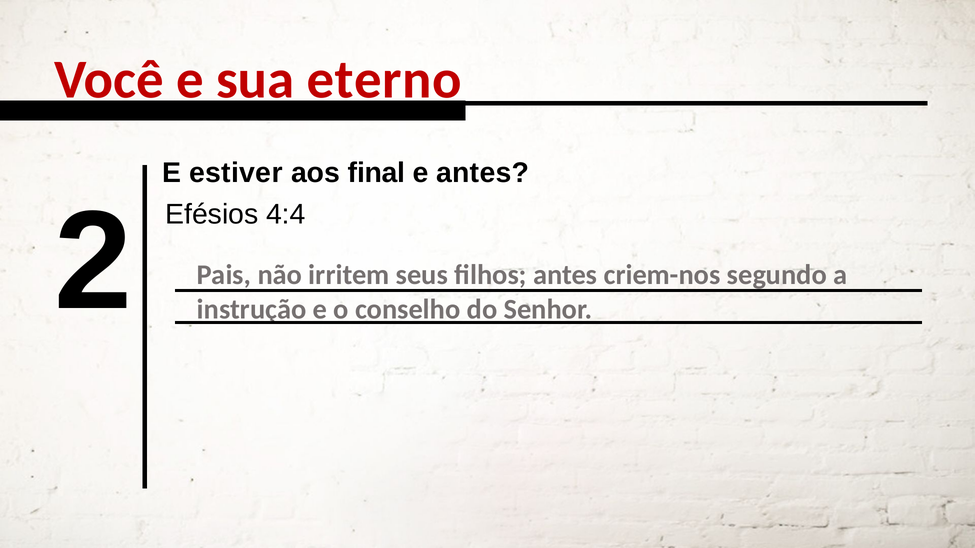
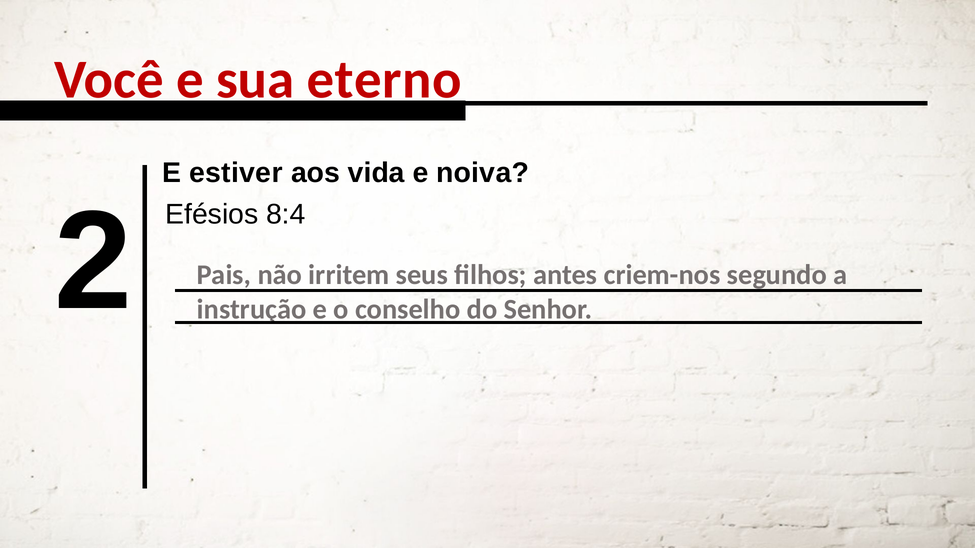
final: final -> vida
e antes: antes -> noiva
4:4: 4:4 -> 8:4
